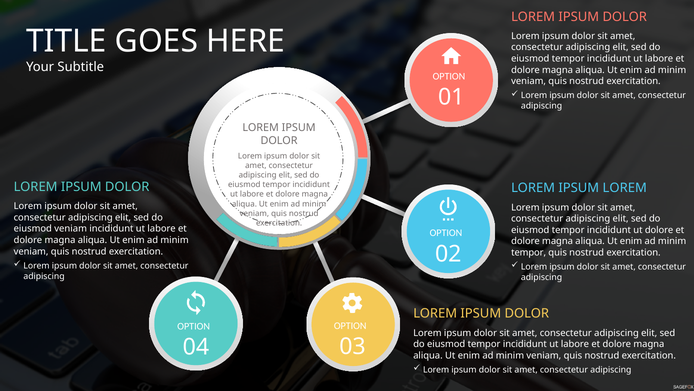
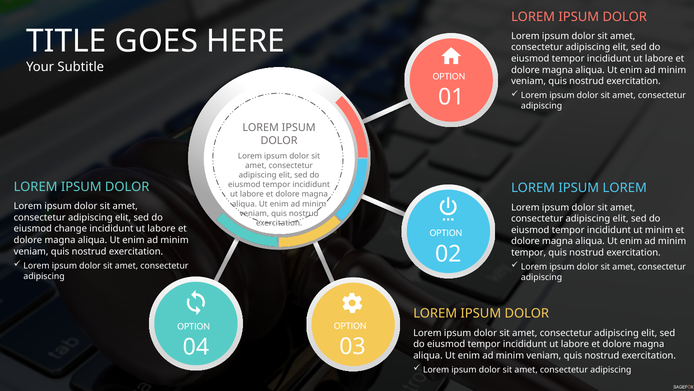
eiusmod veniam: veniam -> change
ut dolore: dolore -> minim
